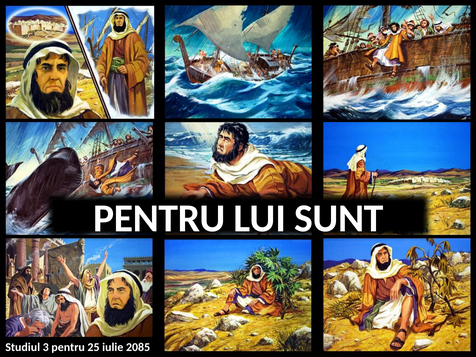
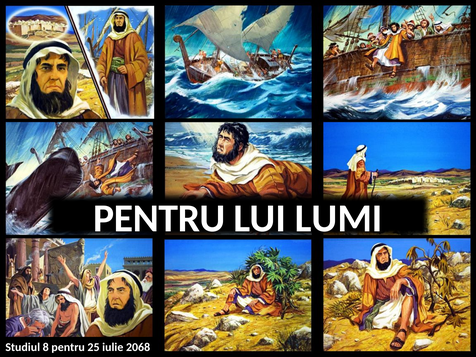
SUNT: SUNT -> LUMI
3: 3 -> 8
2085: 2085 -> 2068
